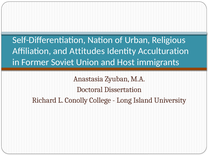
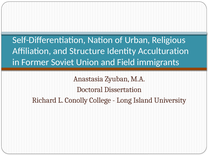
Attitudes: Attitudes -> Structure
Host: Host -> Field
